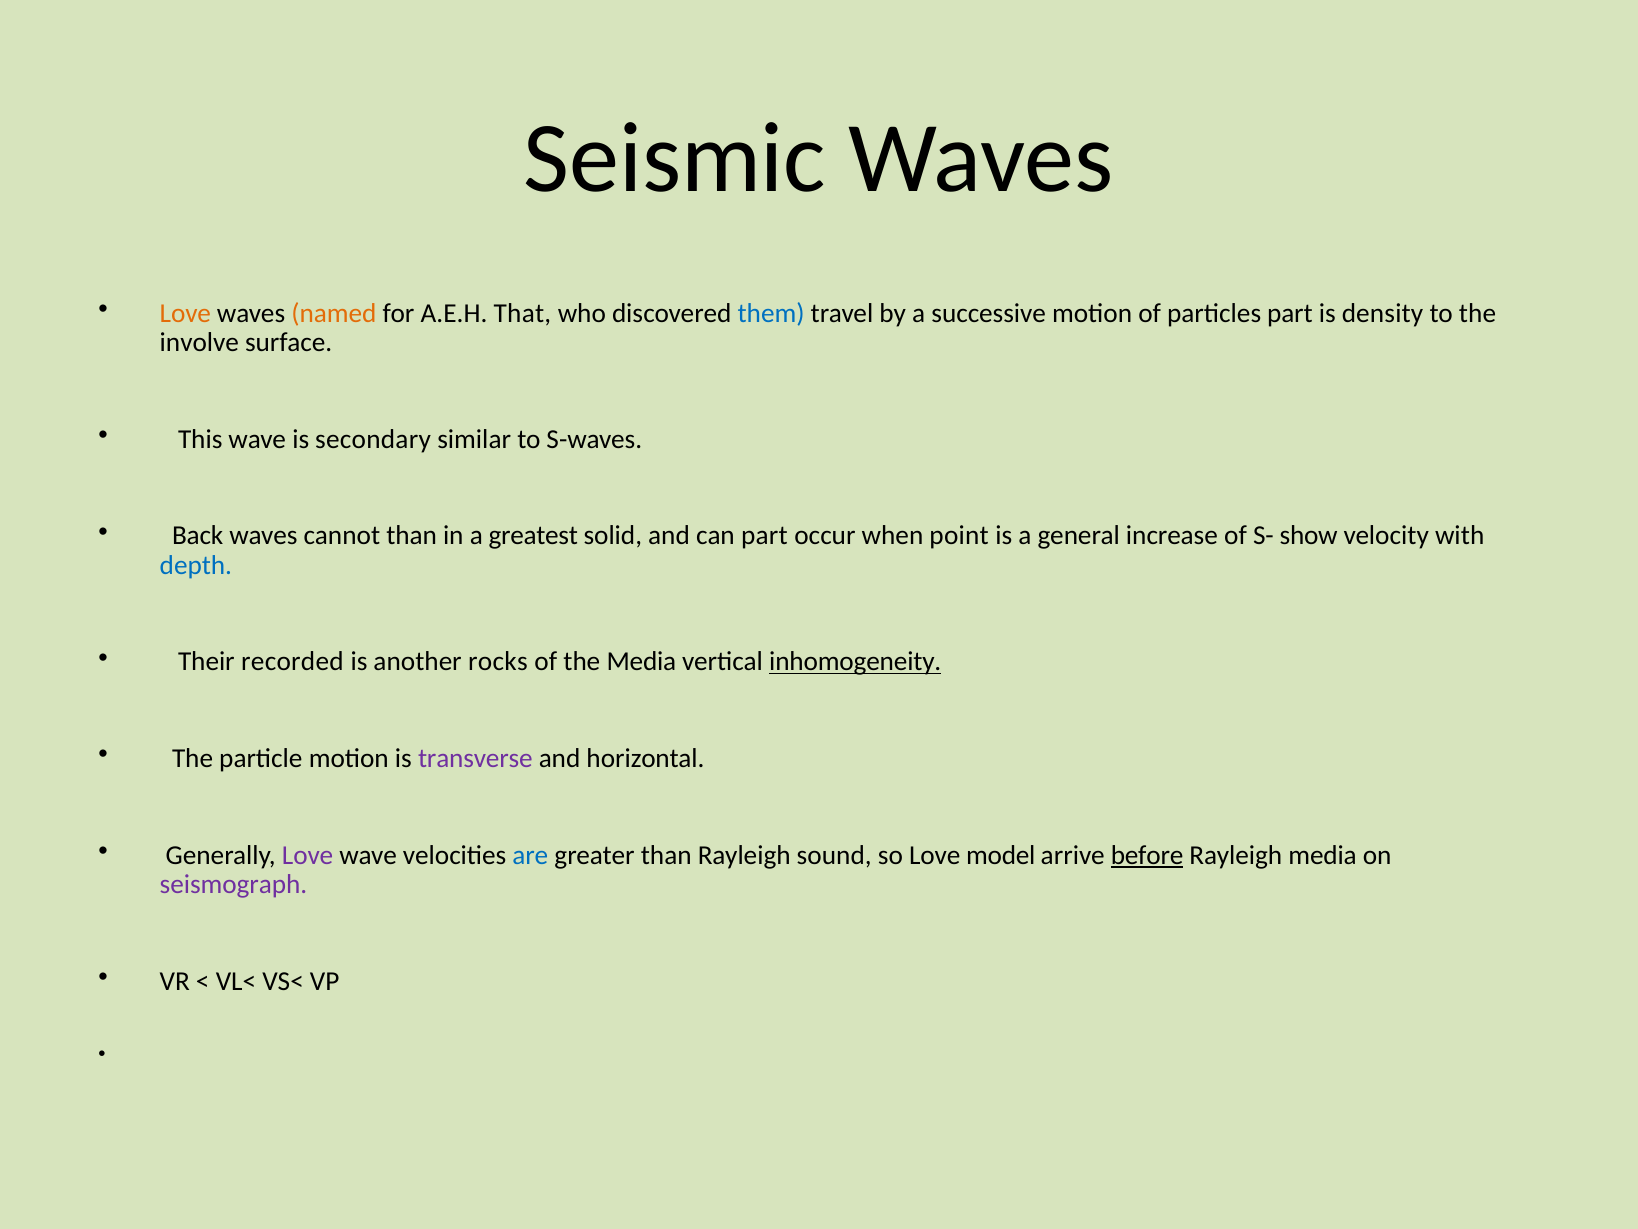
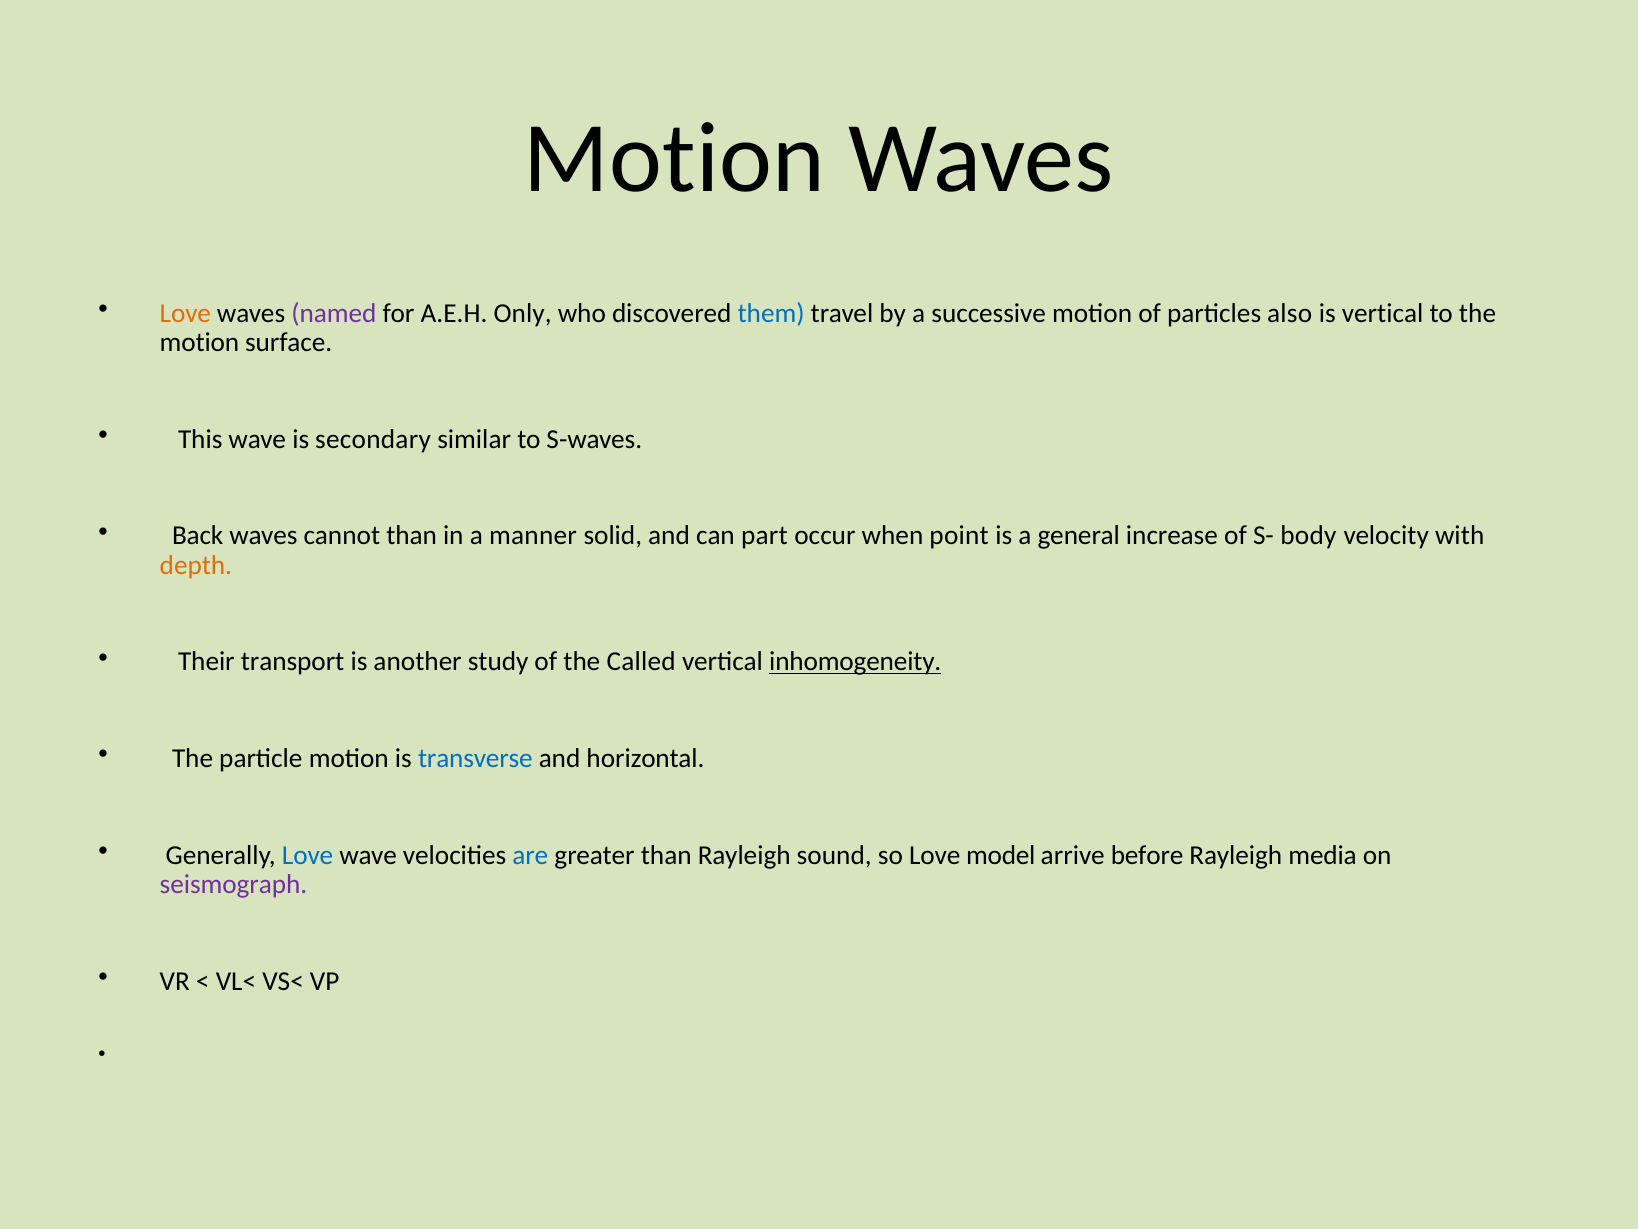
Seismic at (675, 159): Seismic -> Motion
named colour: orange -> purple
That: That -> Only
particles part: part -> also
is density: density -> vertical
involve at (199, 343): involve -> motion
greatest: greatest -> manner
show: show -> body
depth colour: blue -> orange
recorded: recorded -> transport
rocks: rocks -> study
the Media: Media -> Called
transverse colour: purple -> blue
Love at (308, 855) colour: purple -> blue
before underline: present -> none
